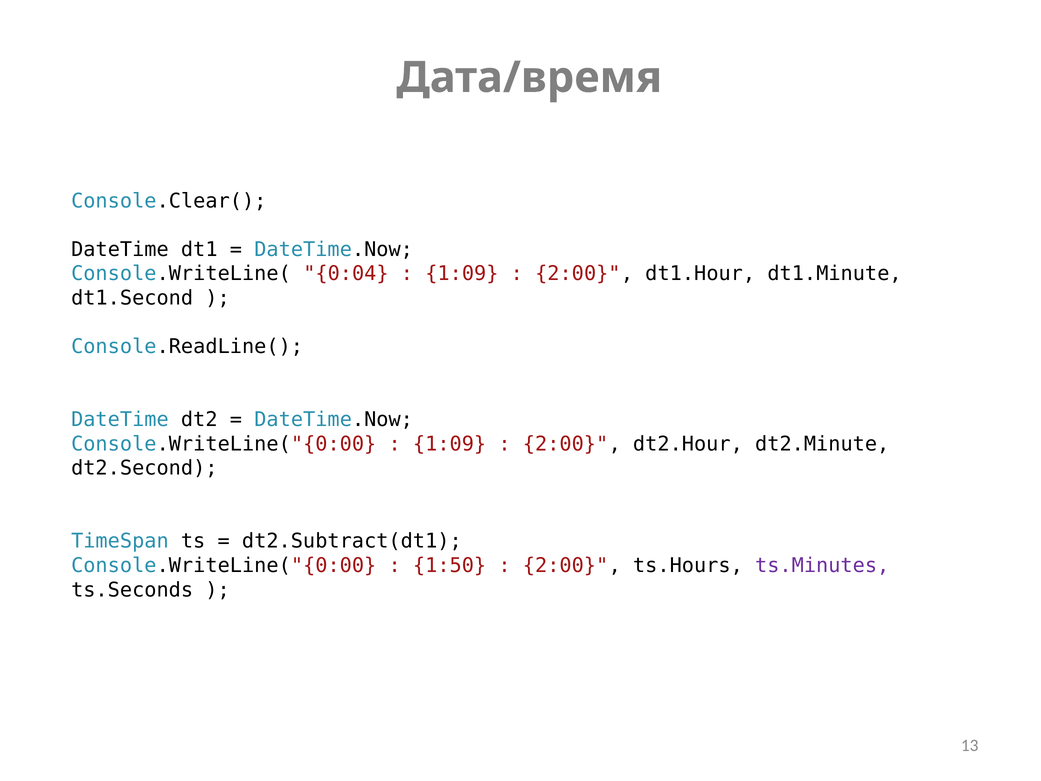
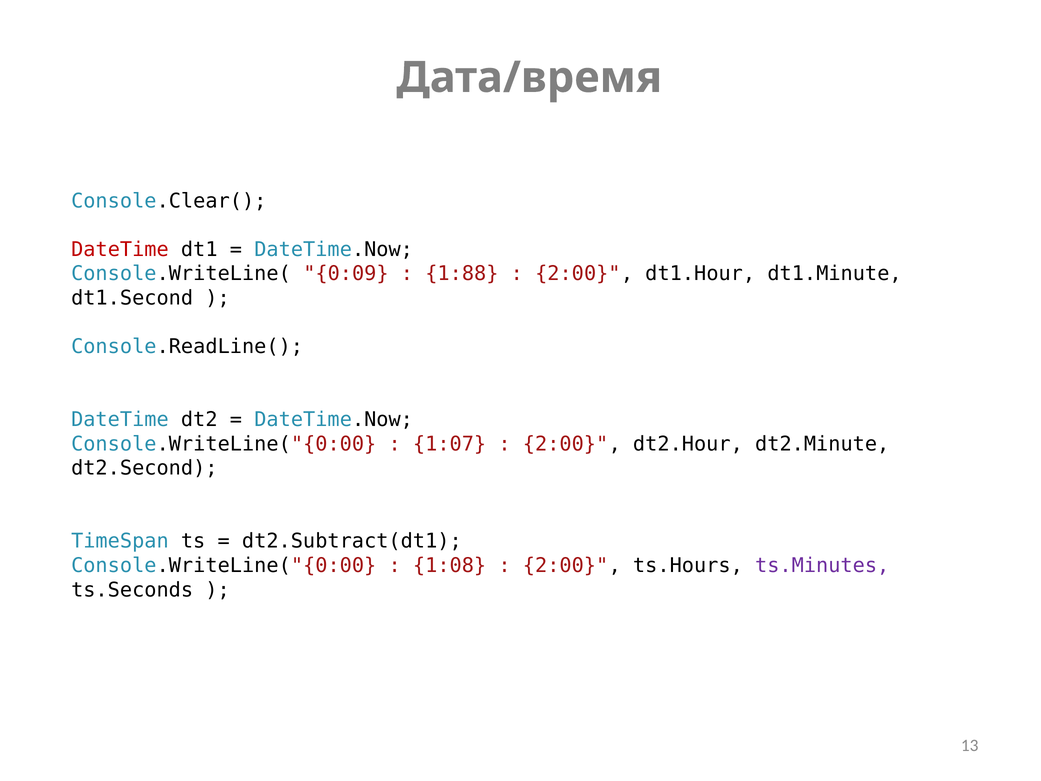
DateTime at (120, 249) colour: black -> red
0:04: 0:04 -> 0:09
1:09 at (462, 274): 1:09 -> 1:88
1:09 at (450, 444): 1:09 -> 1:07
1:50: 1:50 -> 1:08
